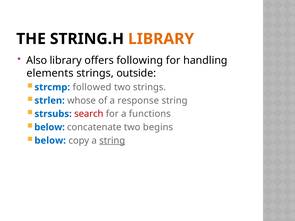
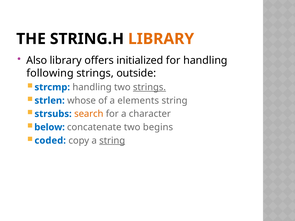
following: following -> initialized
elements: elements -> following
strcmp followed: followed -> handling
strings at (149, 87) underline: none -> present
response: response -> elements
search colour: red -> orange
functions: functions -> character
below at (50, 141): below -> coded
